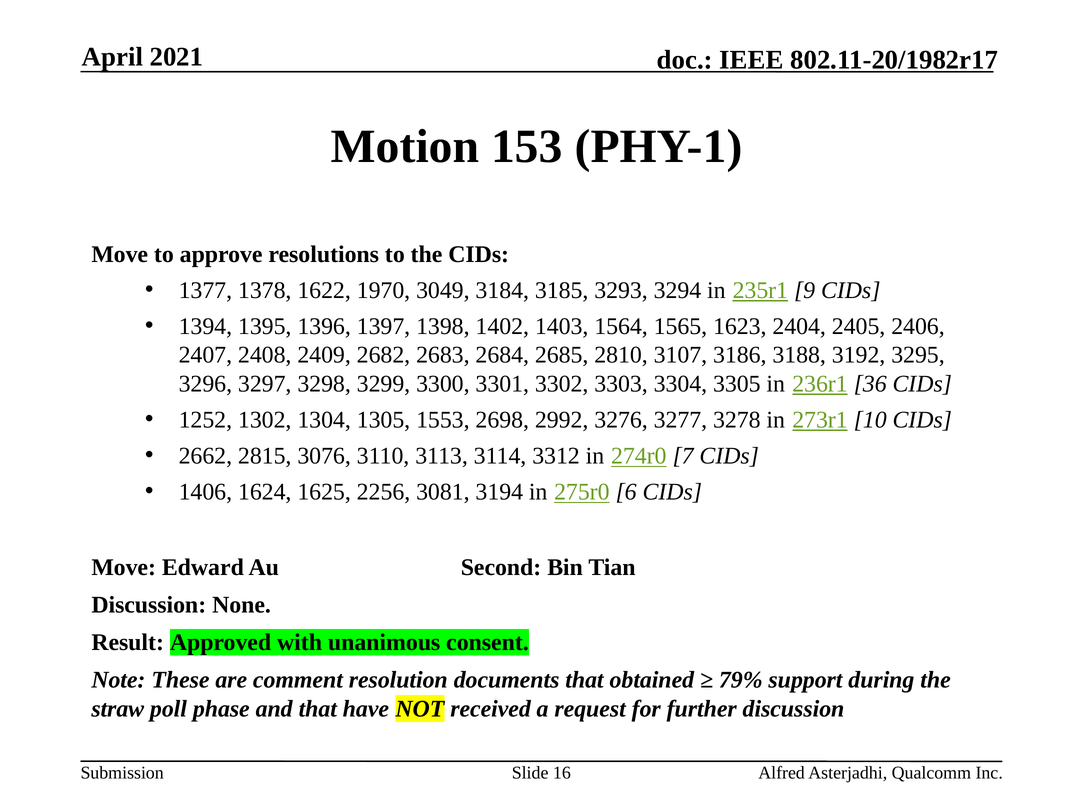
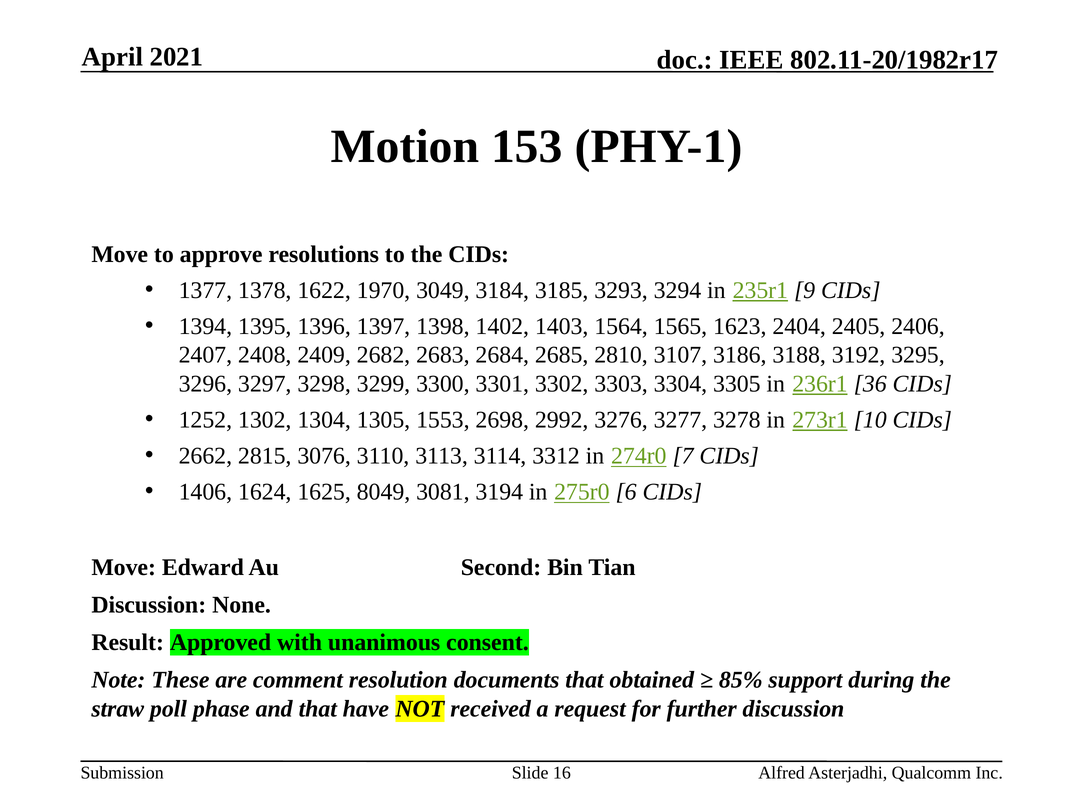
2256: 2256 -> 8049
79%: 79% -> 85%
